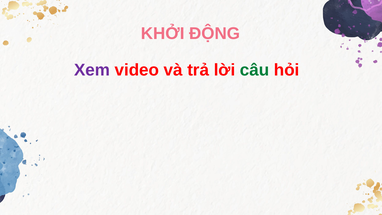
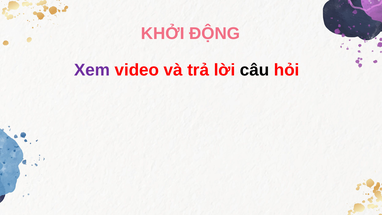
câu colour: green -> black
